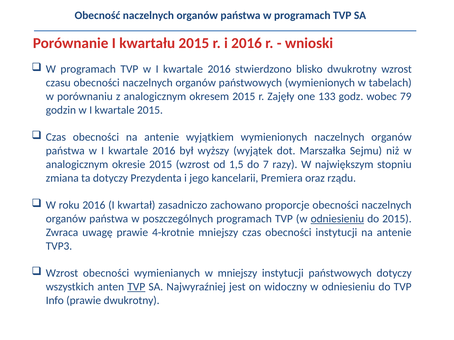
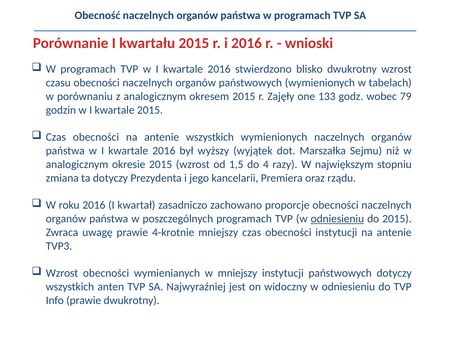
antenie wyjątkiem: wyjątkiem -> wszystkich
7: 7 -> 4
TVP at (136, 287) underline: present -> none
